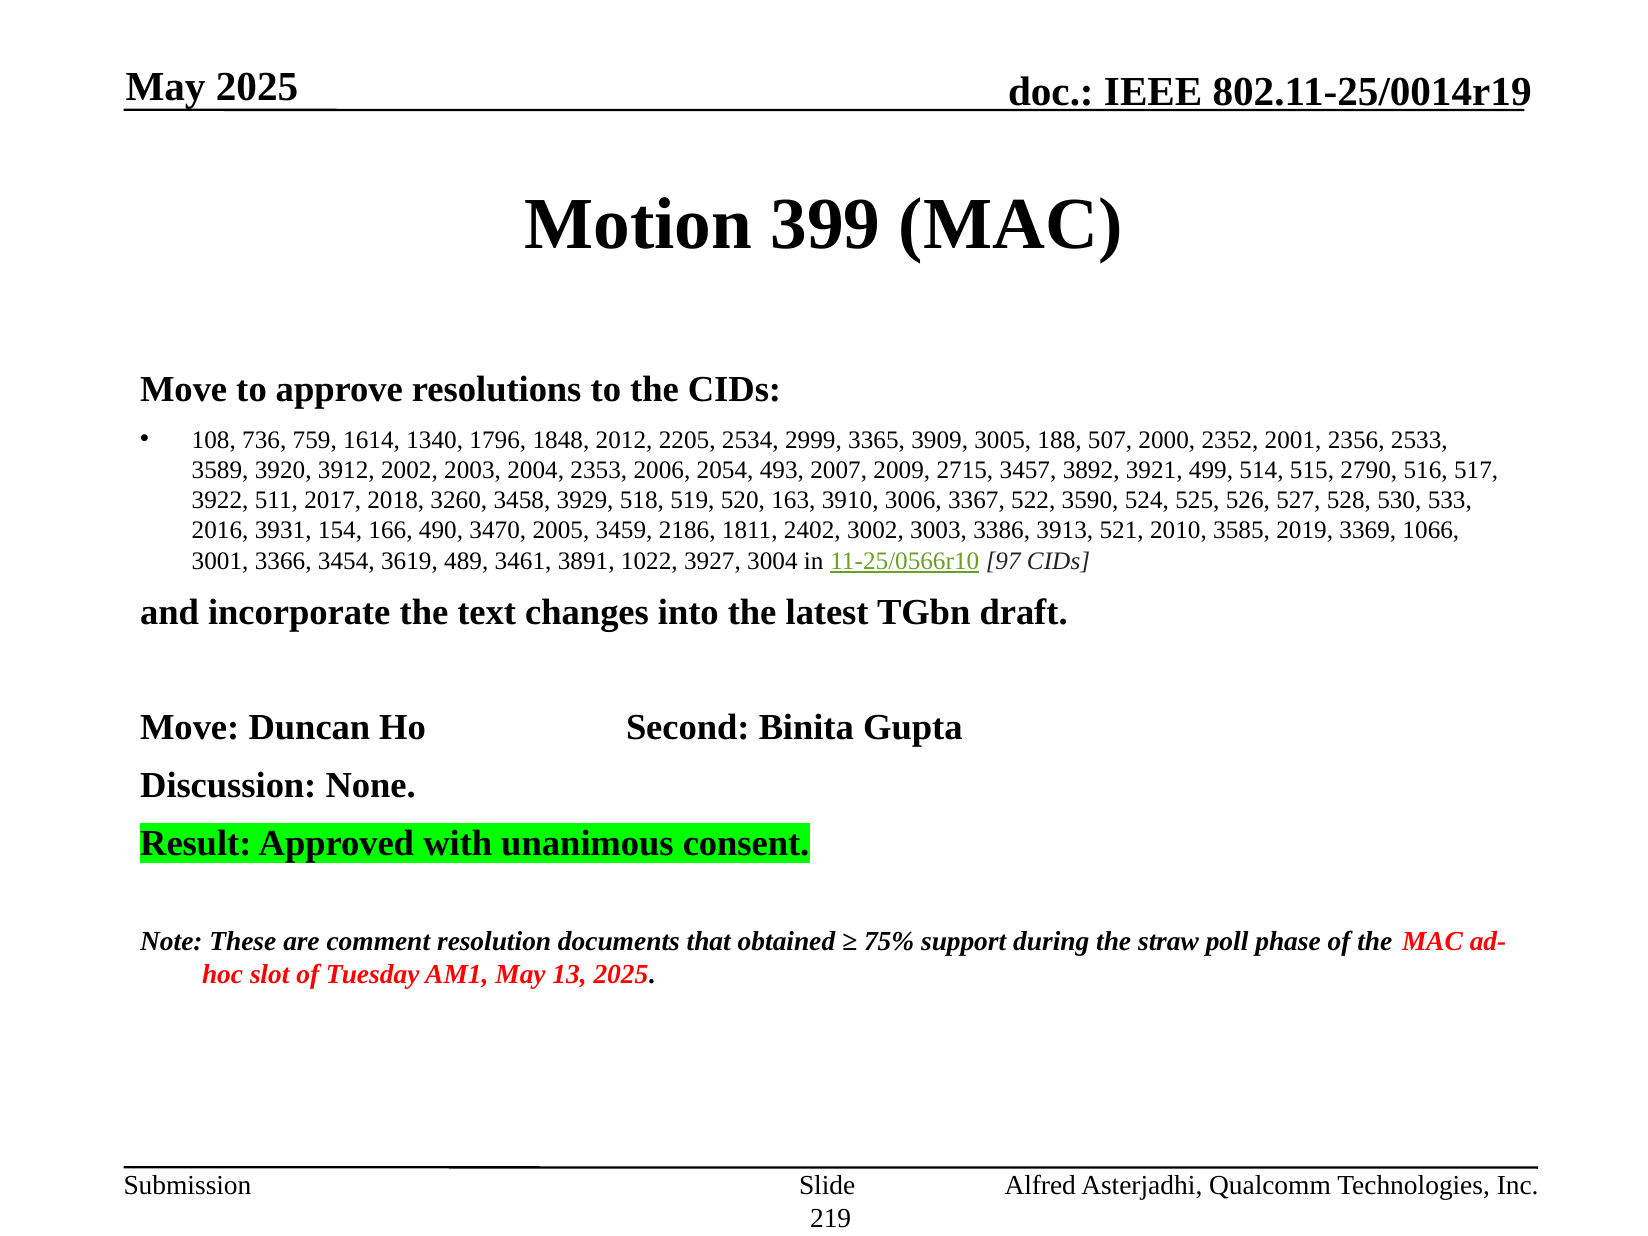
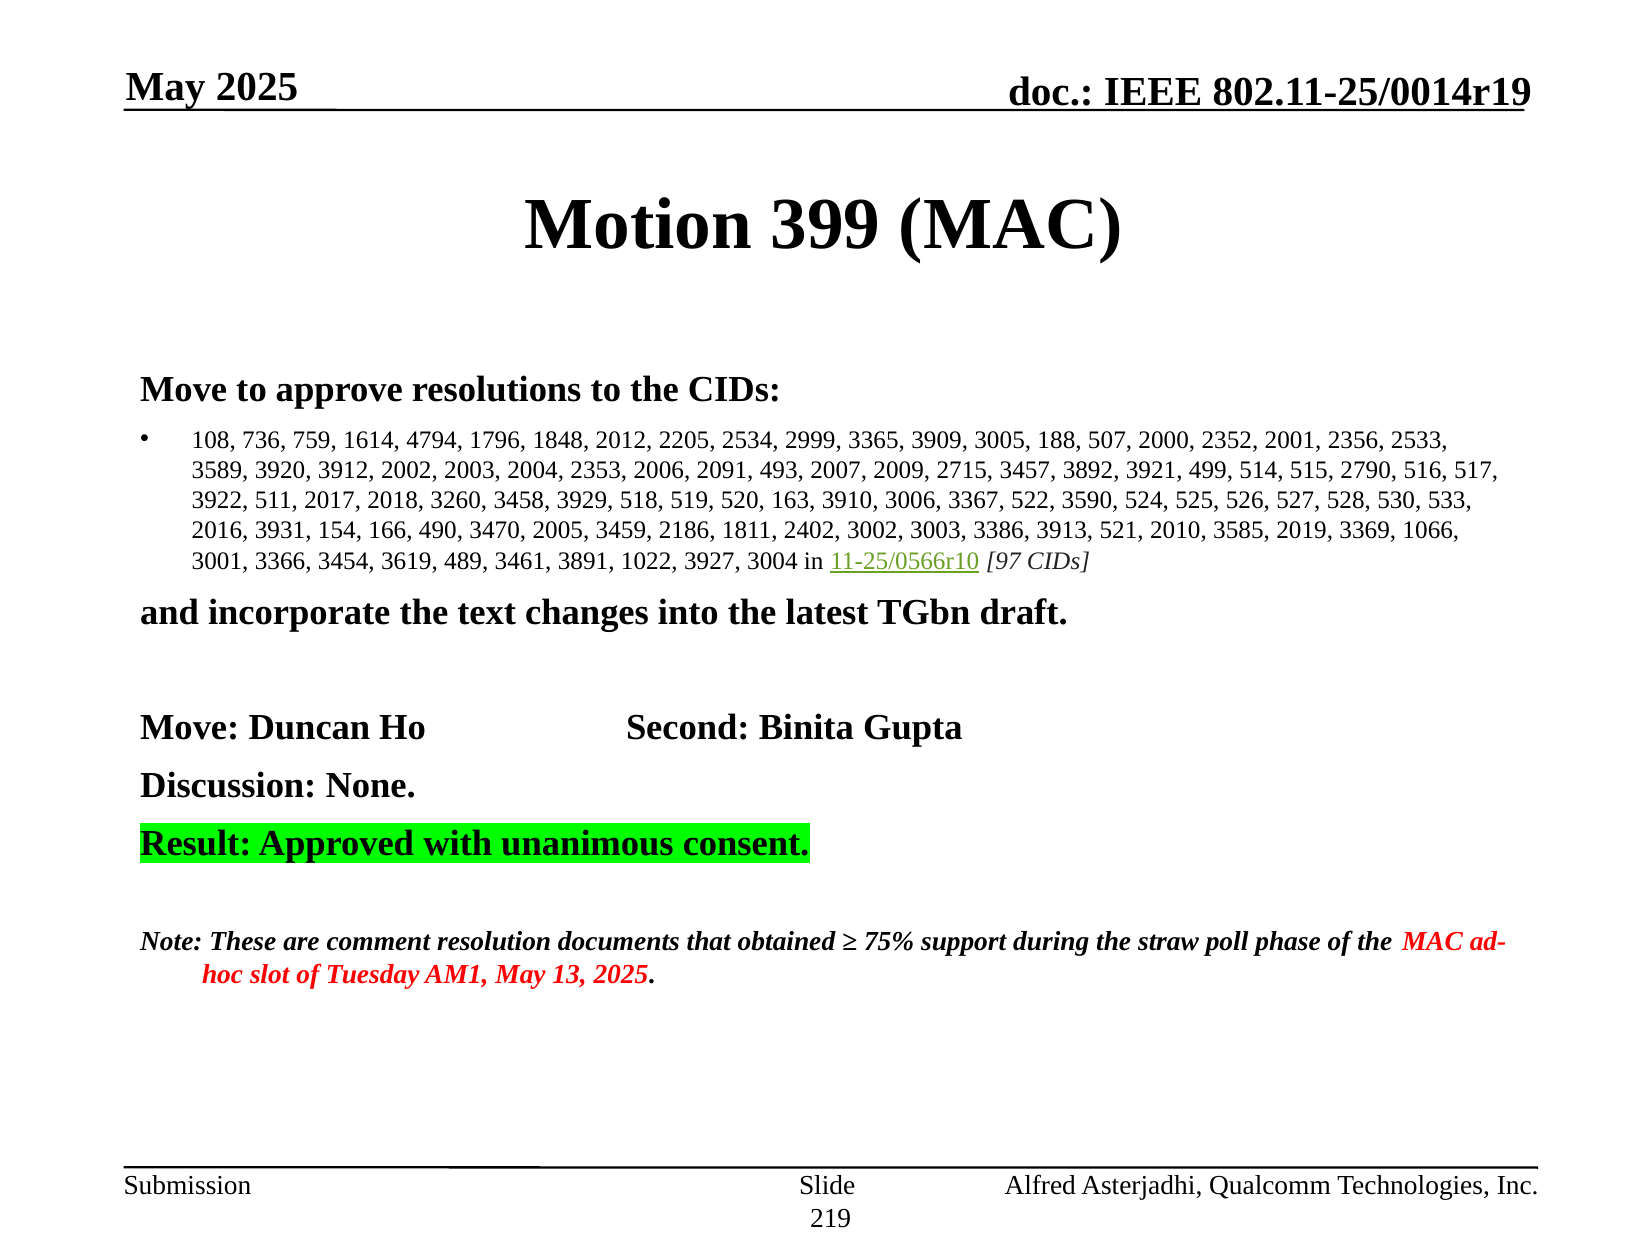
1340: 1340 -> 4794
2054: 2054 -> 2091
